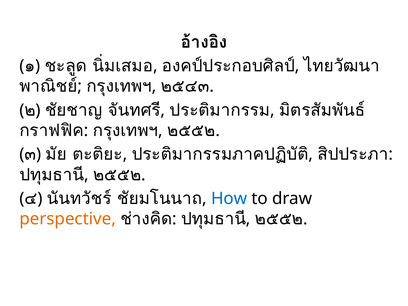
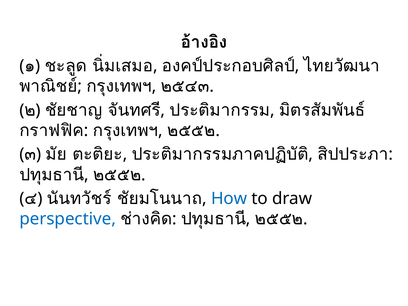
perspective colour: orange -> blue
